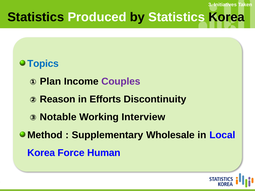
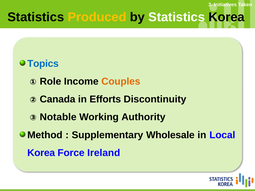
Produced colour: white -> yellow
Plan: Plan -> Role
Couples colour: purple -> orange
Reason: Reason -> Canada
Interview: Interview -> Authority
Human: Human -> Ireland
